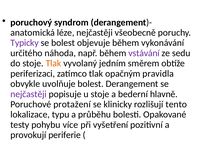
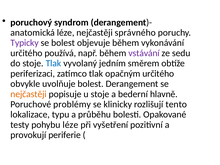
všeobecně: všeobecně -> správného
náhoda: náhoda -> používá
Tlak at (53, 63) colour: orange -> blue
opačným pravidla: pravidla -> určitého
nejčastěji at (29, 94) colour: purple -> orange
protažení: protažení -> problémy
pohybu více: více -> léze
